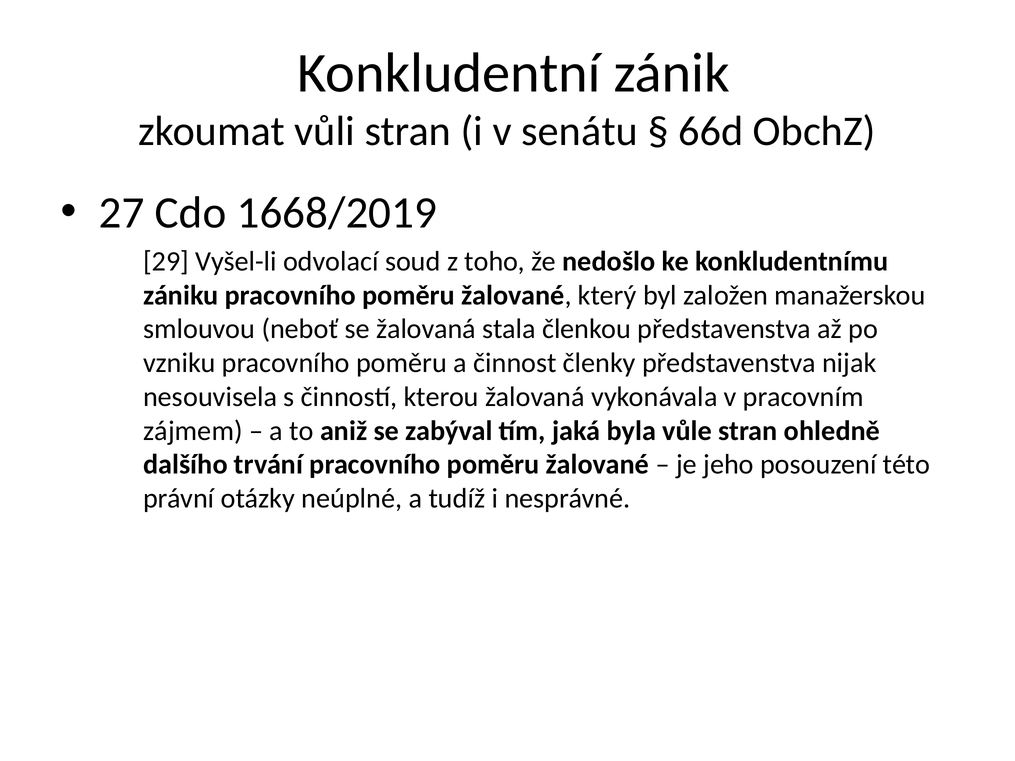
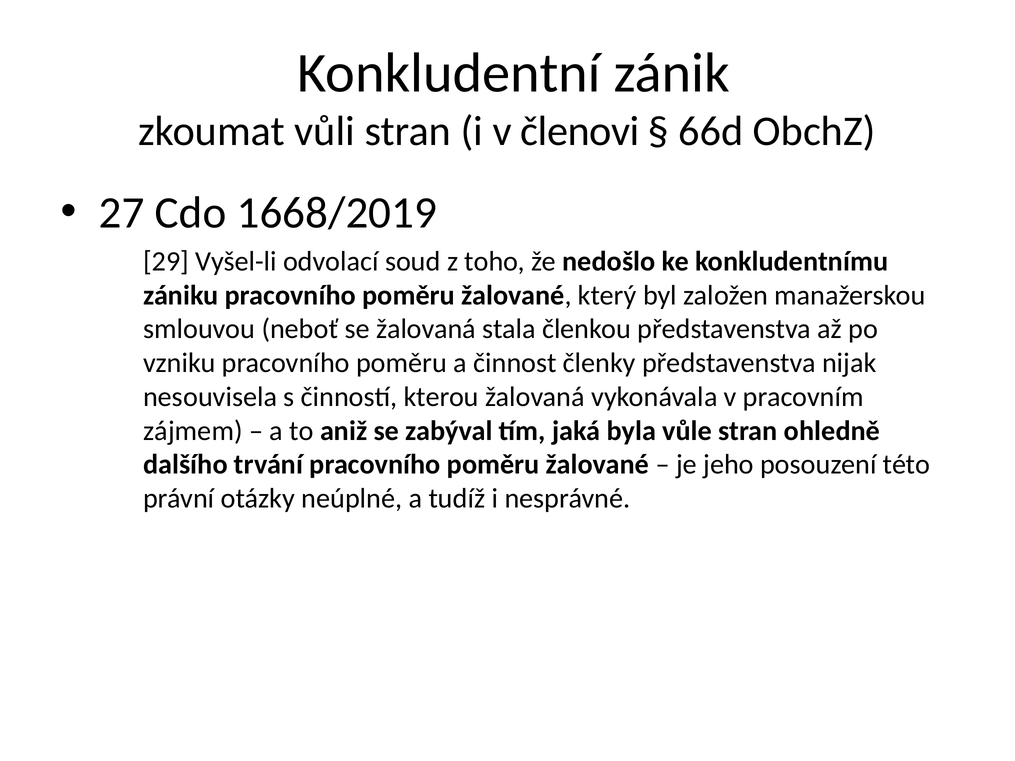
senátu: senátu -> členovi
